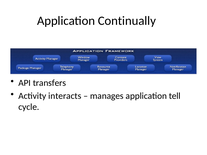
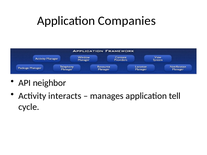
Continually: Continually -> Companies
transfers: transfers -> neighbor
